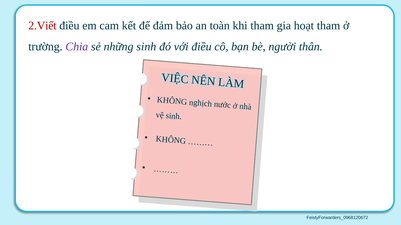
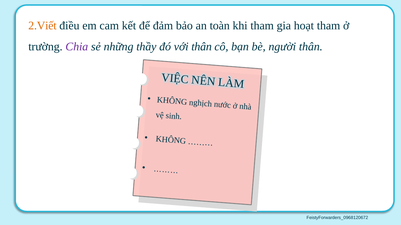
2.Viết colour: red -> orange
những sinh: sinh -> thầy
với điều: điều -> thân
